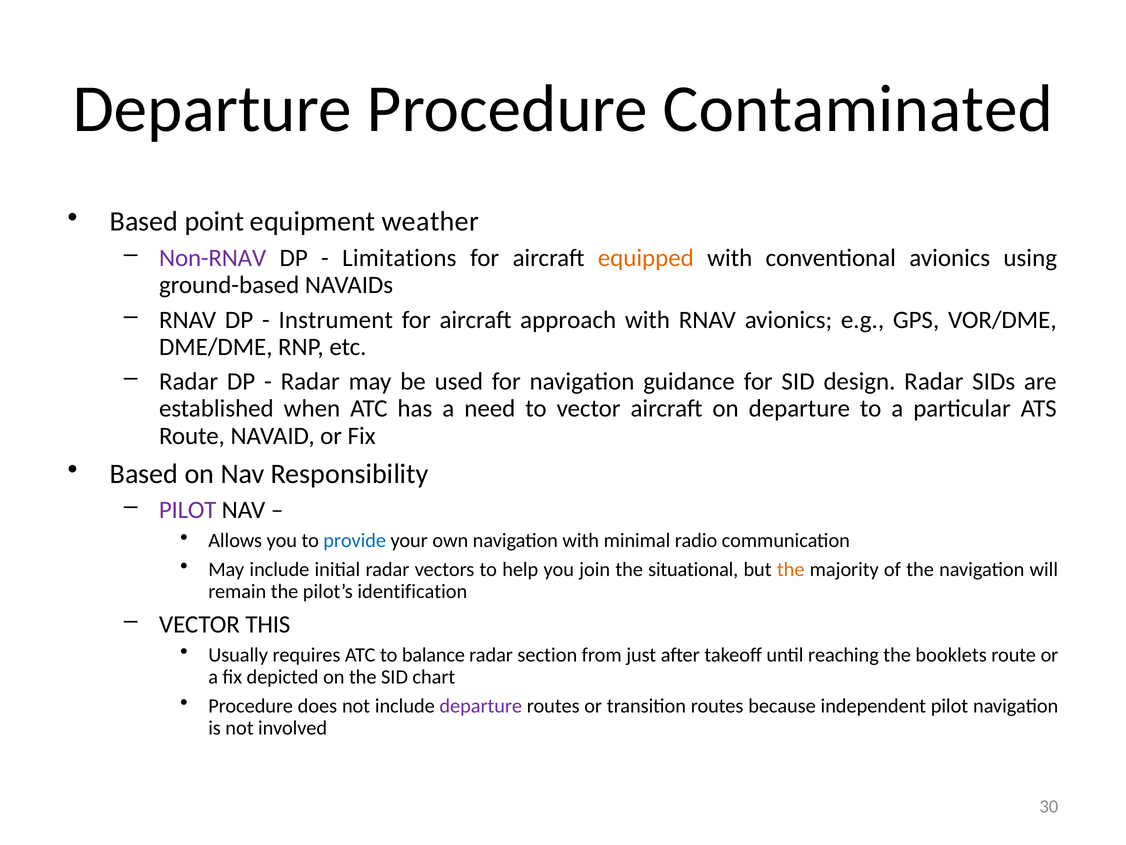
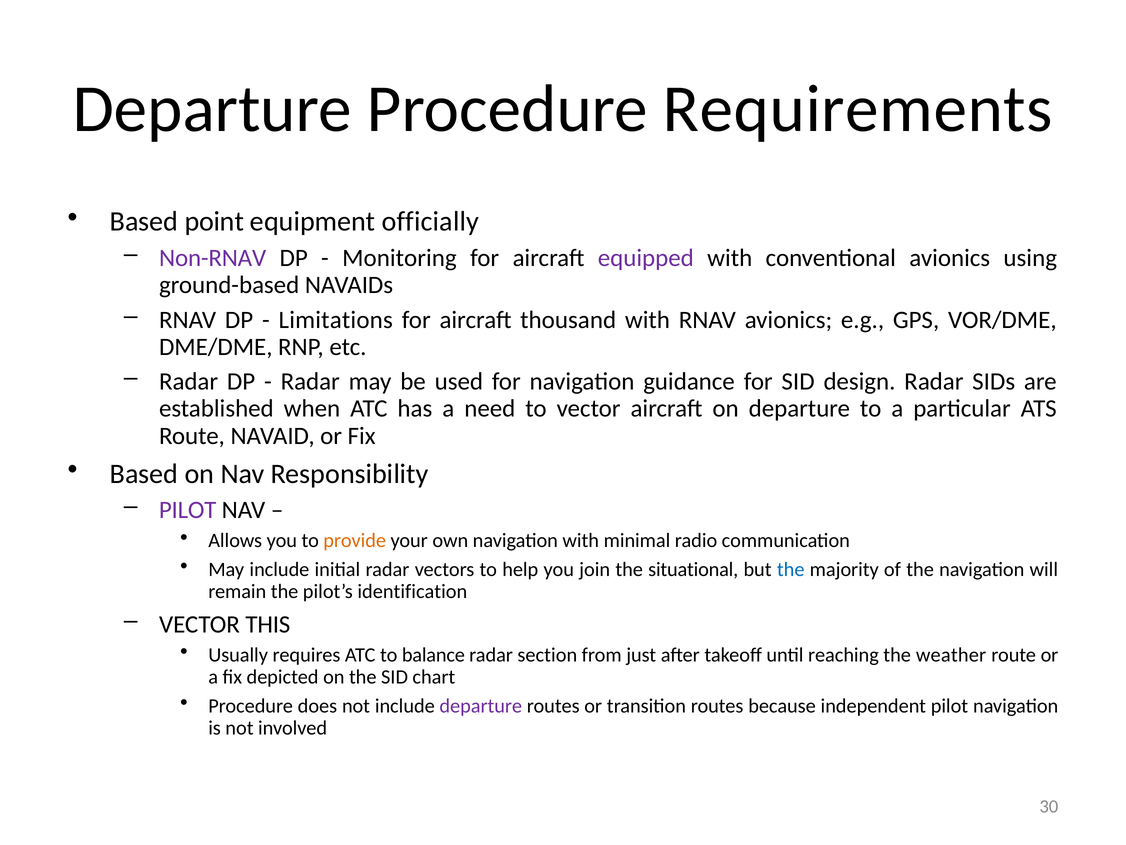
Contaminated: Contaminated -> Requirements
weather: weather -> officially
Limitations: Limitations -> Monitoring
equipped colour: orange -> purple
Instrument: Instrument -> Limitations
approach: approach -> thousand
provide colour: blue -> orange
the at (791, 569) colour: orange -> blue
booklets: booklets -> weather
